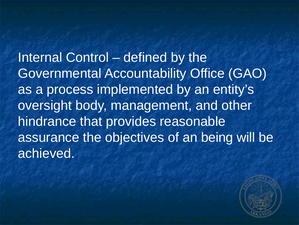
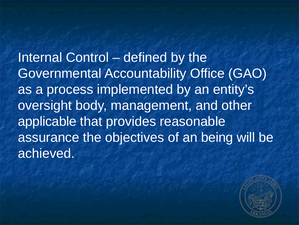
hindrance: hindrance -> applicable
